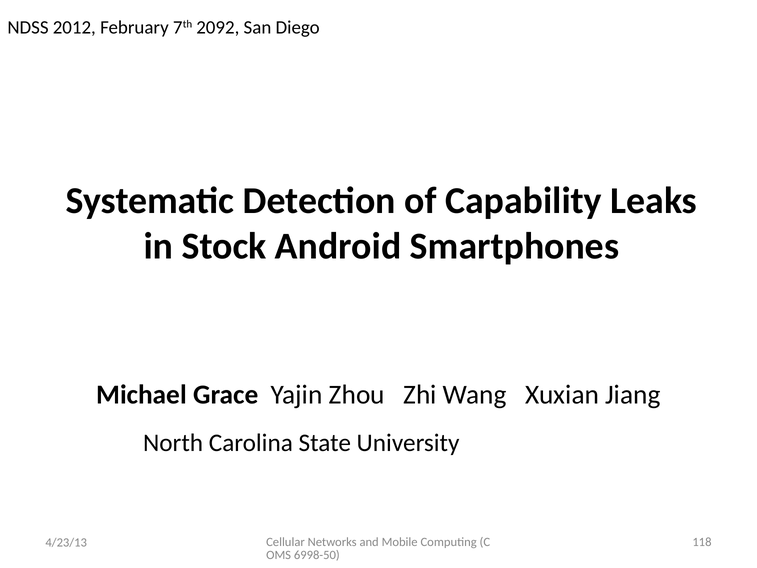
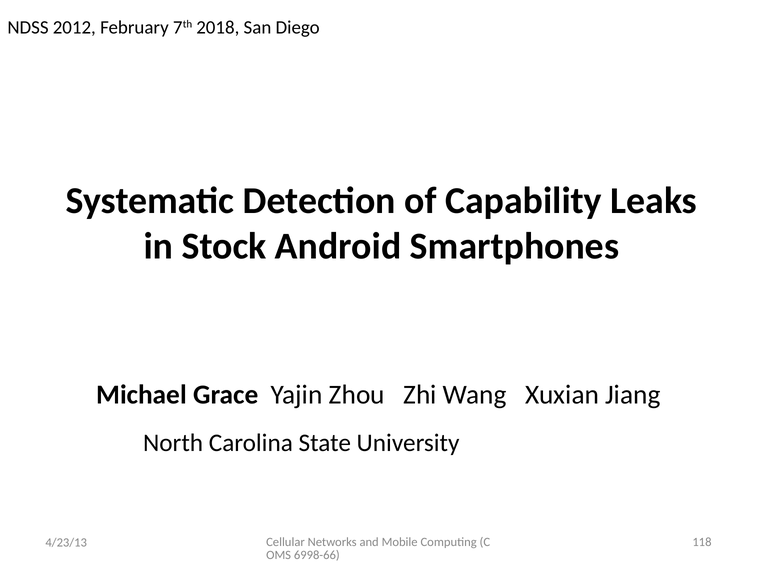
2092: 2092 -> 2018
6998-50: 6998-50 -> 6998-66
